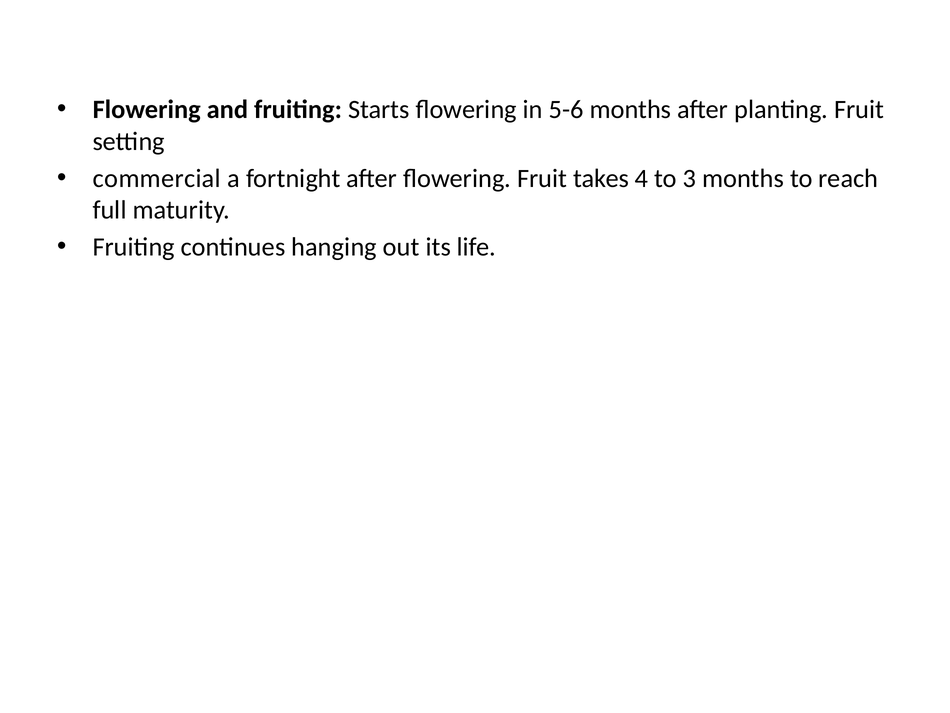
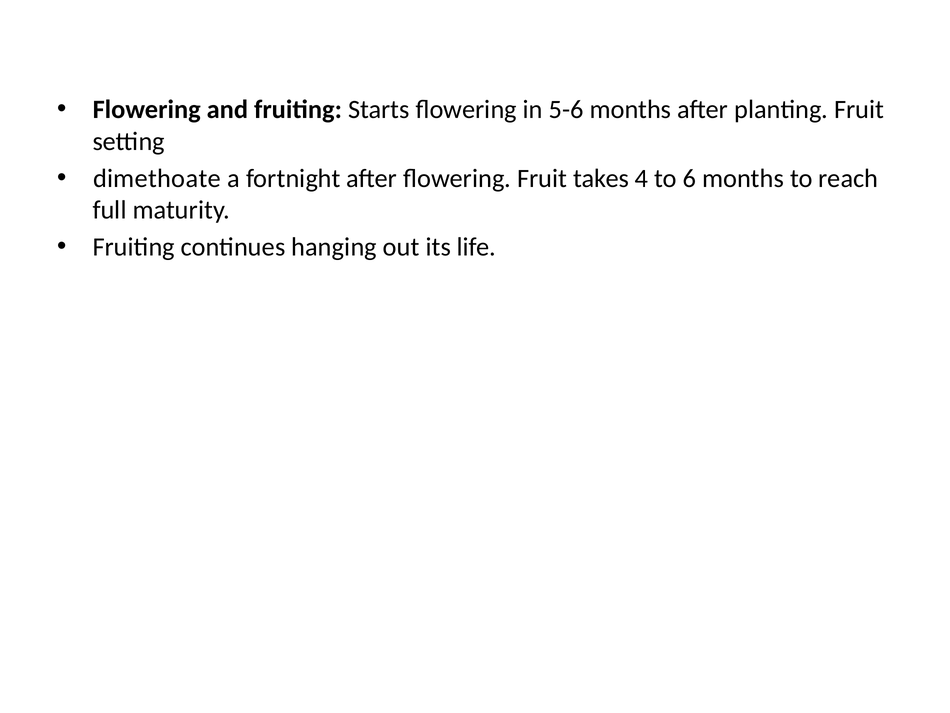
commercial: commercial -> dimethoate
3: 3 -> 6
